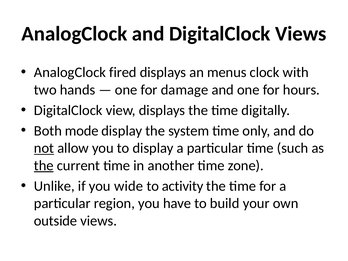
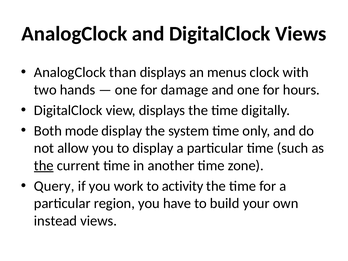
fired: fired -> than
not underline: present -> none
Unlike: Unlike -> Query
wide: wide -> work
outside: outside -> instead
